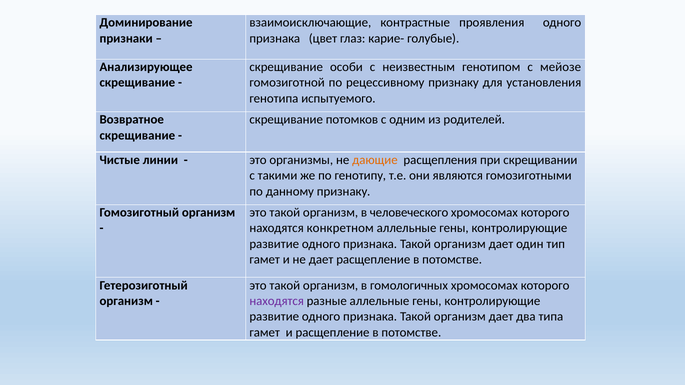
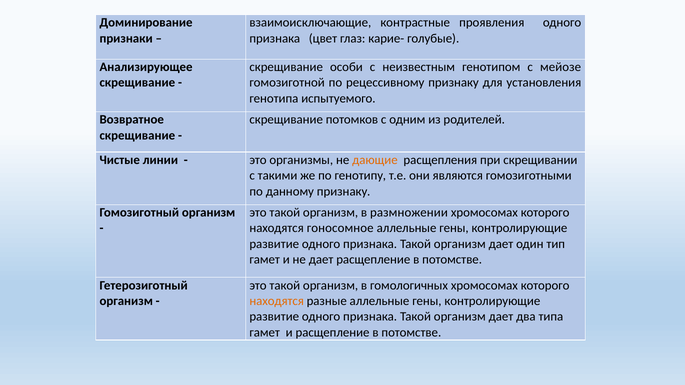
человеческого: человеческого -> размножении
конкретном: конкретном -> гоносомное
находятся at (277, 301) colour: purple -> orange
